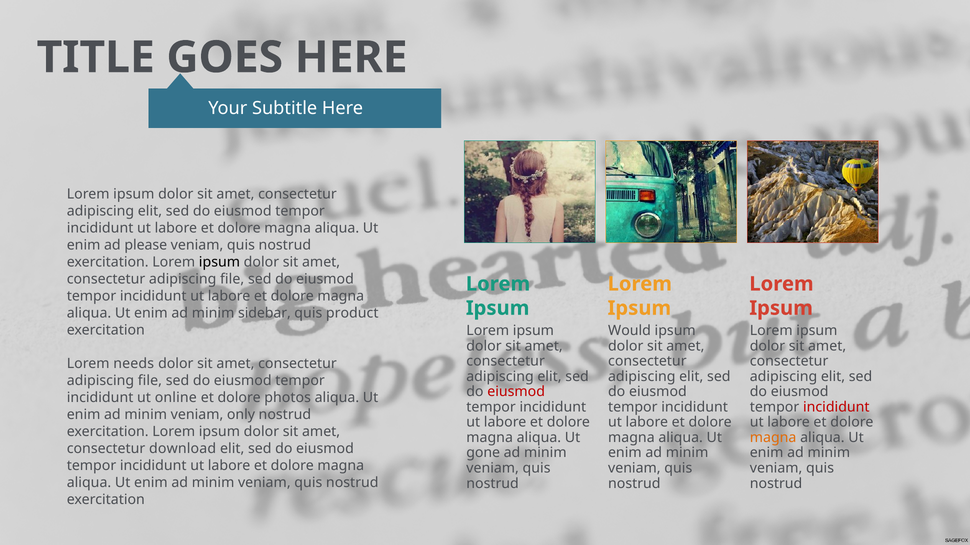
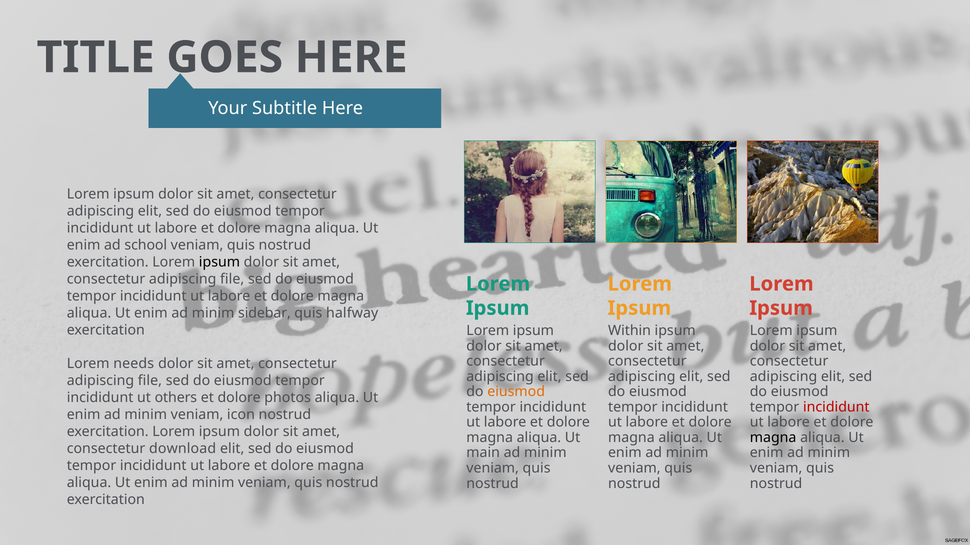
please: please -> school
product: product -> halfway
Would: Would -> Within
eiusmod at (516, 392) colour: red -> orange
online: online -> others
only: only -> icon
magna at (773, 438) colour: orange -> black
gone: gone -> main
